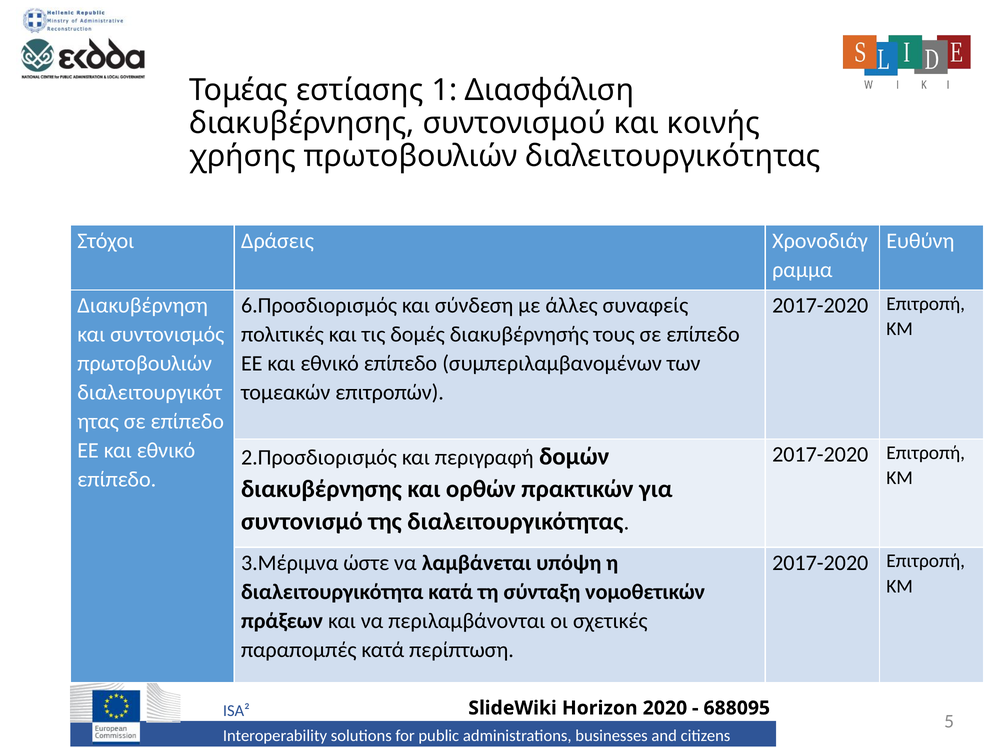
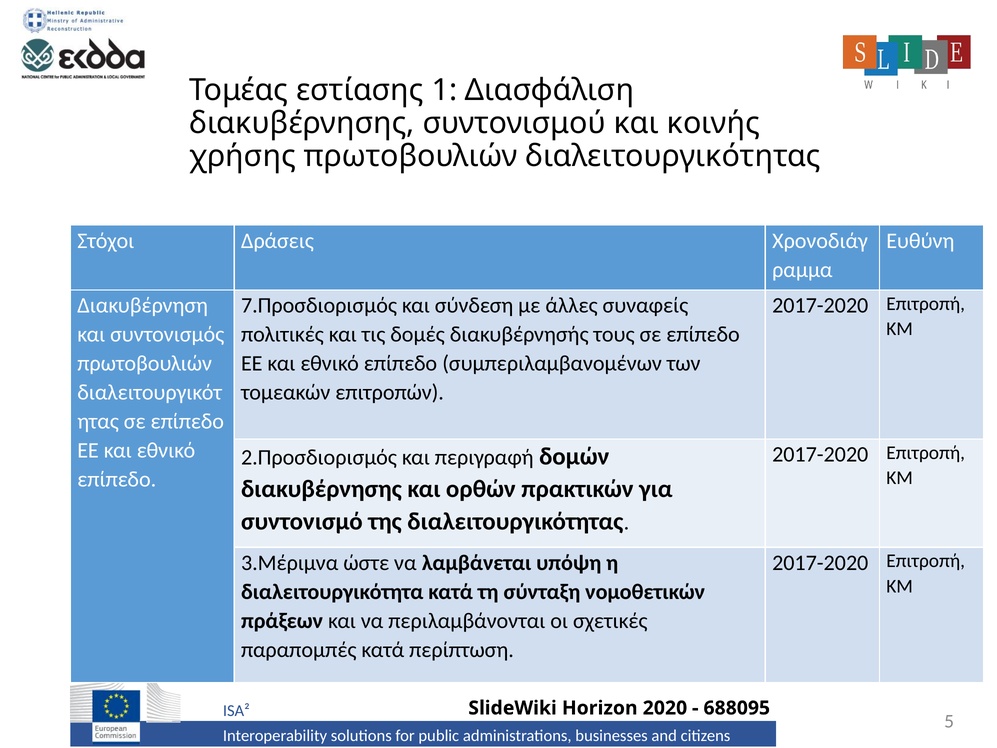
6.Προσδιορισμός: 6.Προσδιορισμός -> 7.Προσδιορισμός
